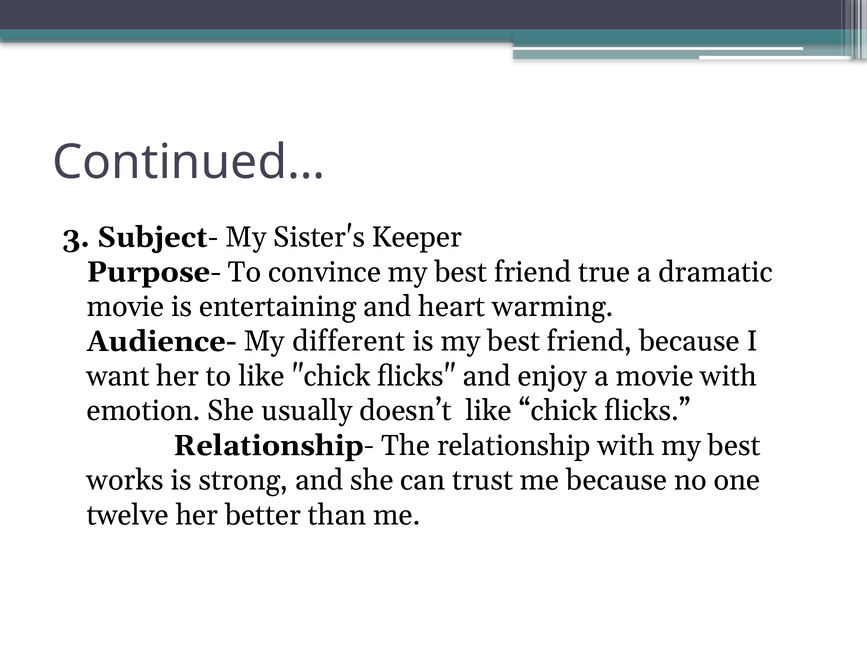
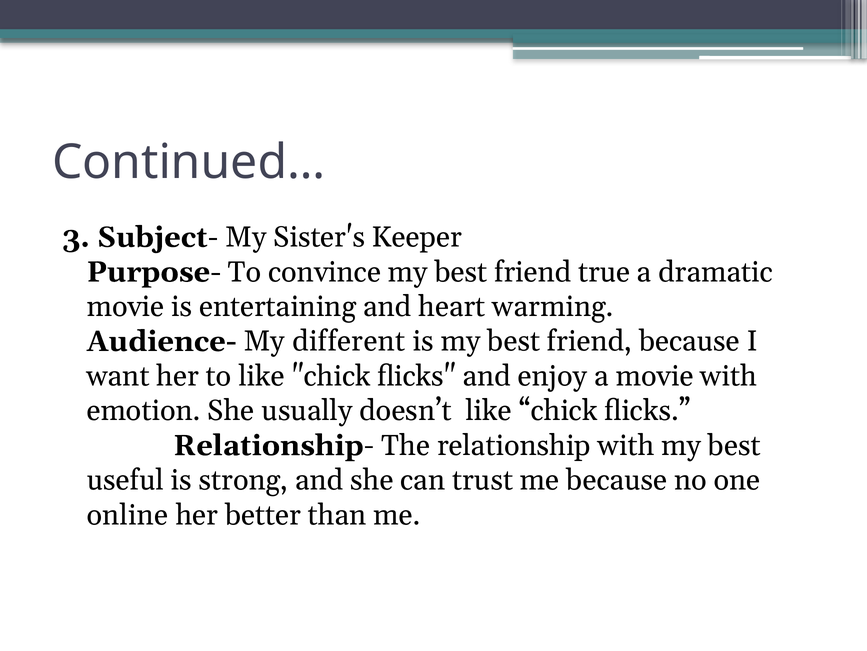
works: works -> useful
twelve: twelve -> online
